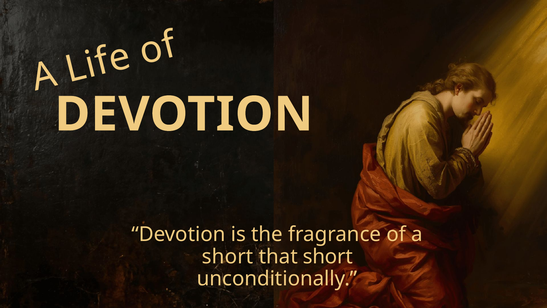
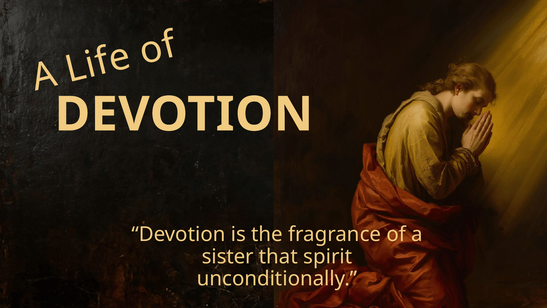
short at (228, 256): short -> sister
that short: short -> spirit
